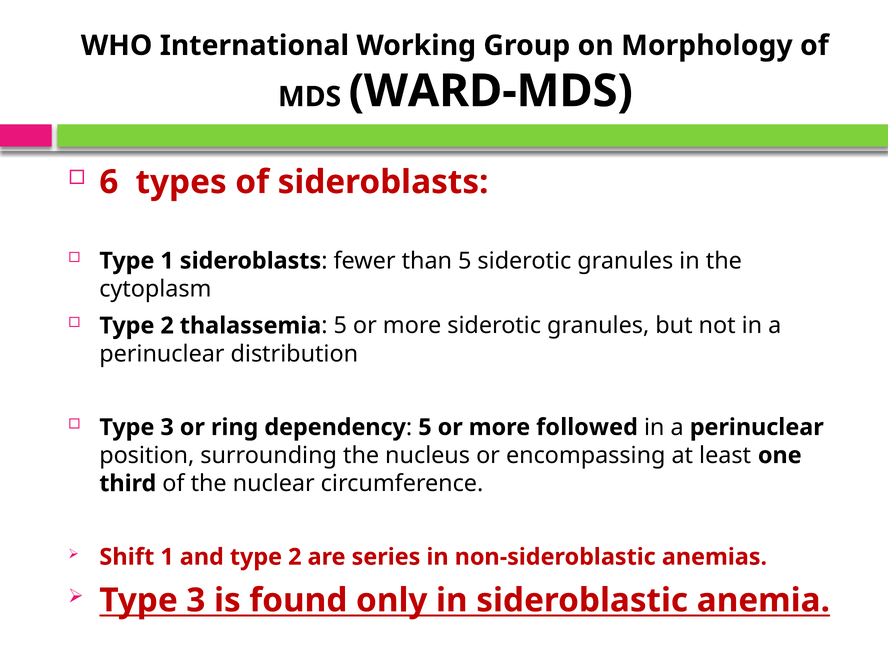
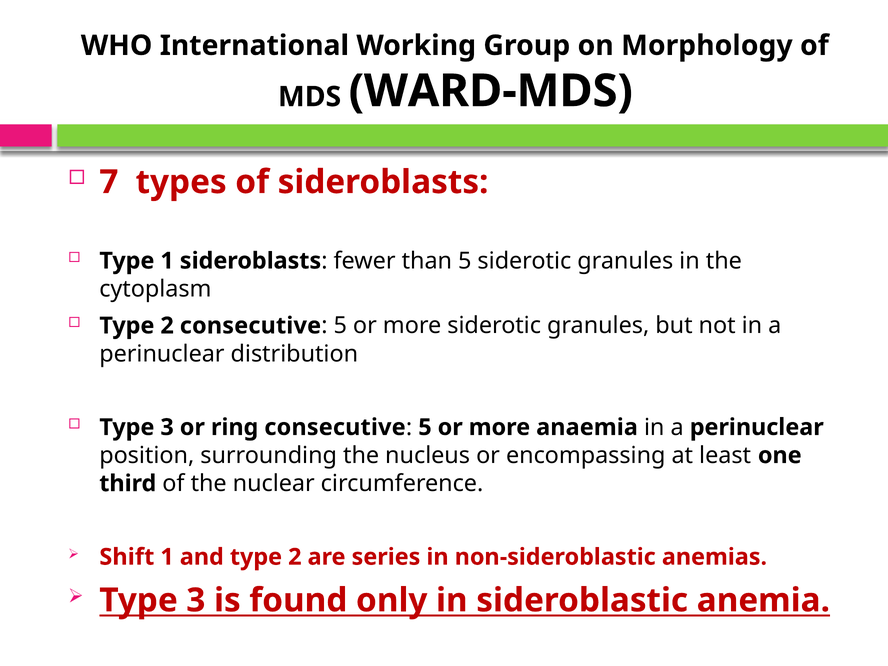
6: 6 -> 7
2 thalassemia: thalassemia -> consecutive
ring dependency: dependency -> consecutive
followed: followed -> anaemia
